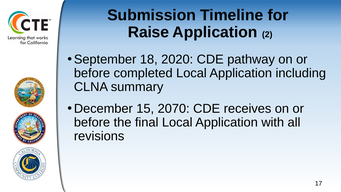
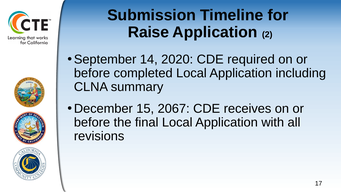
18: 18 -> 14
pathway: pathway -> required
2070: 2070 -> 2067
